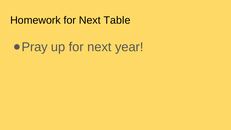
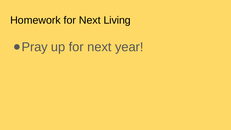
Table: Table -> Living
